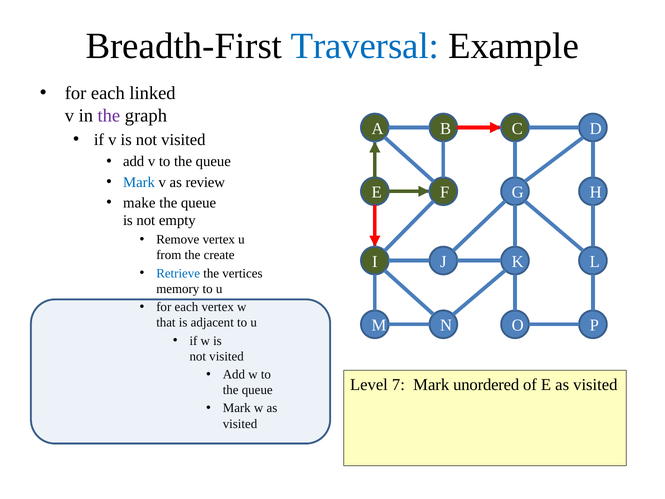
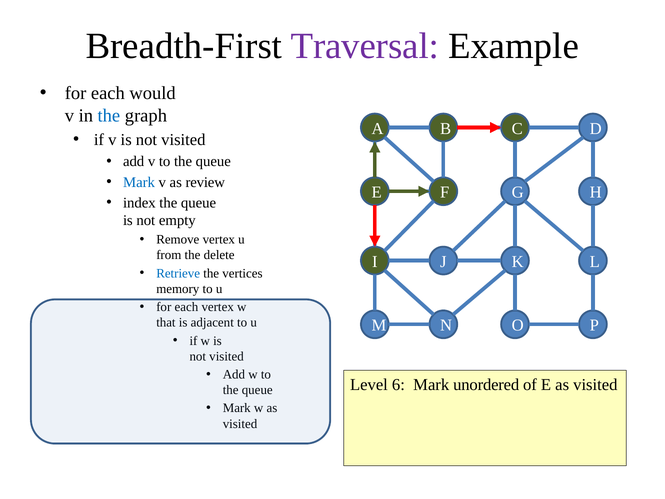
Traversal colour: blue -> purple
linked: linked -> would
the at (109, 116) colour: purple -> blue
make: make -> index
create: create -> delete
7: 7 -> 6
